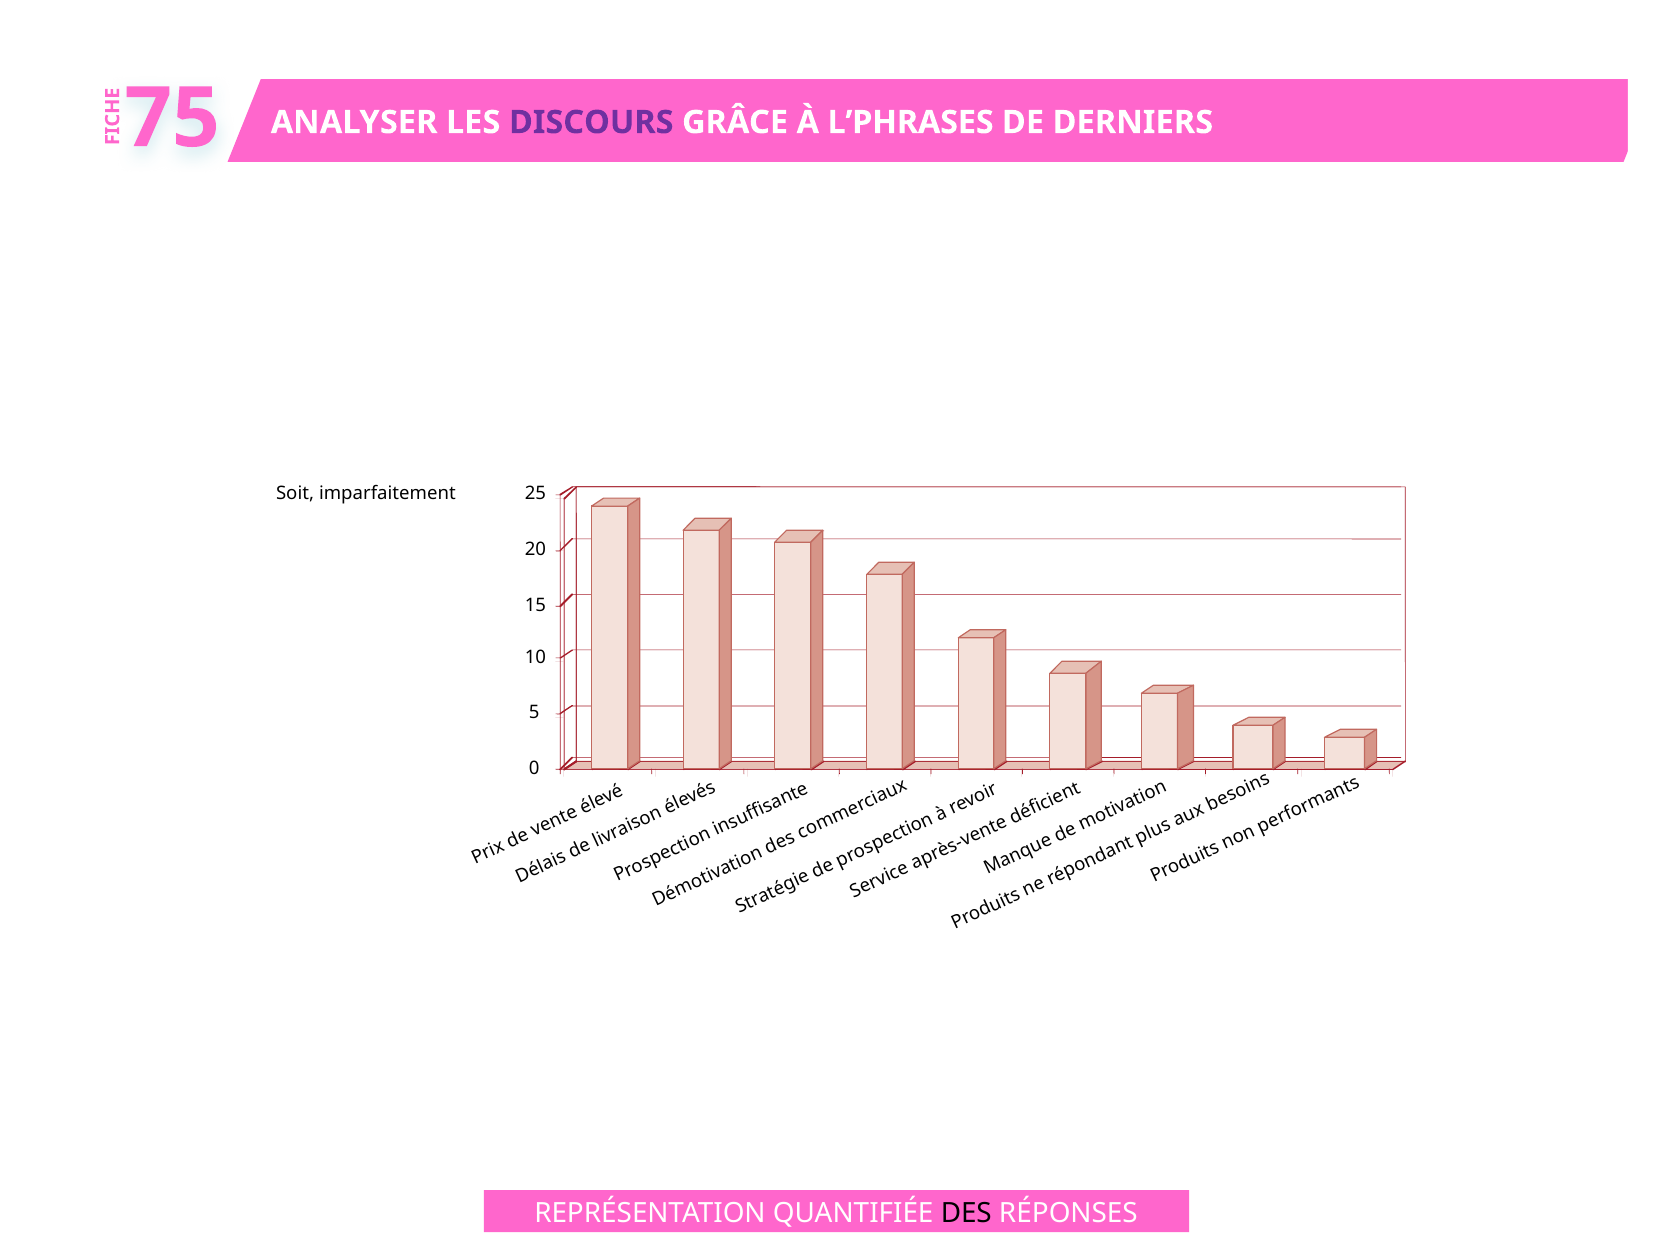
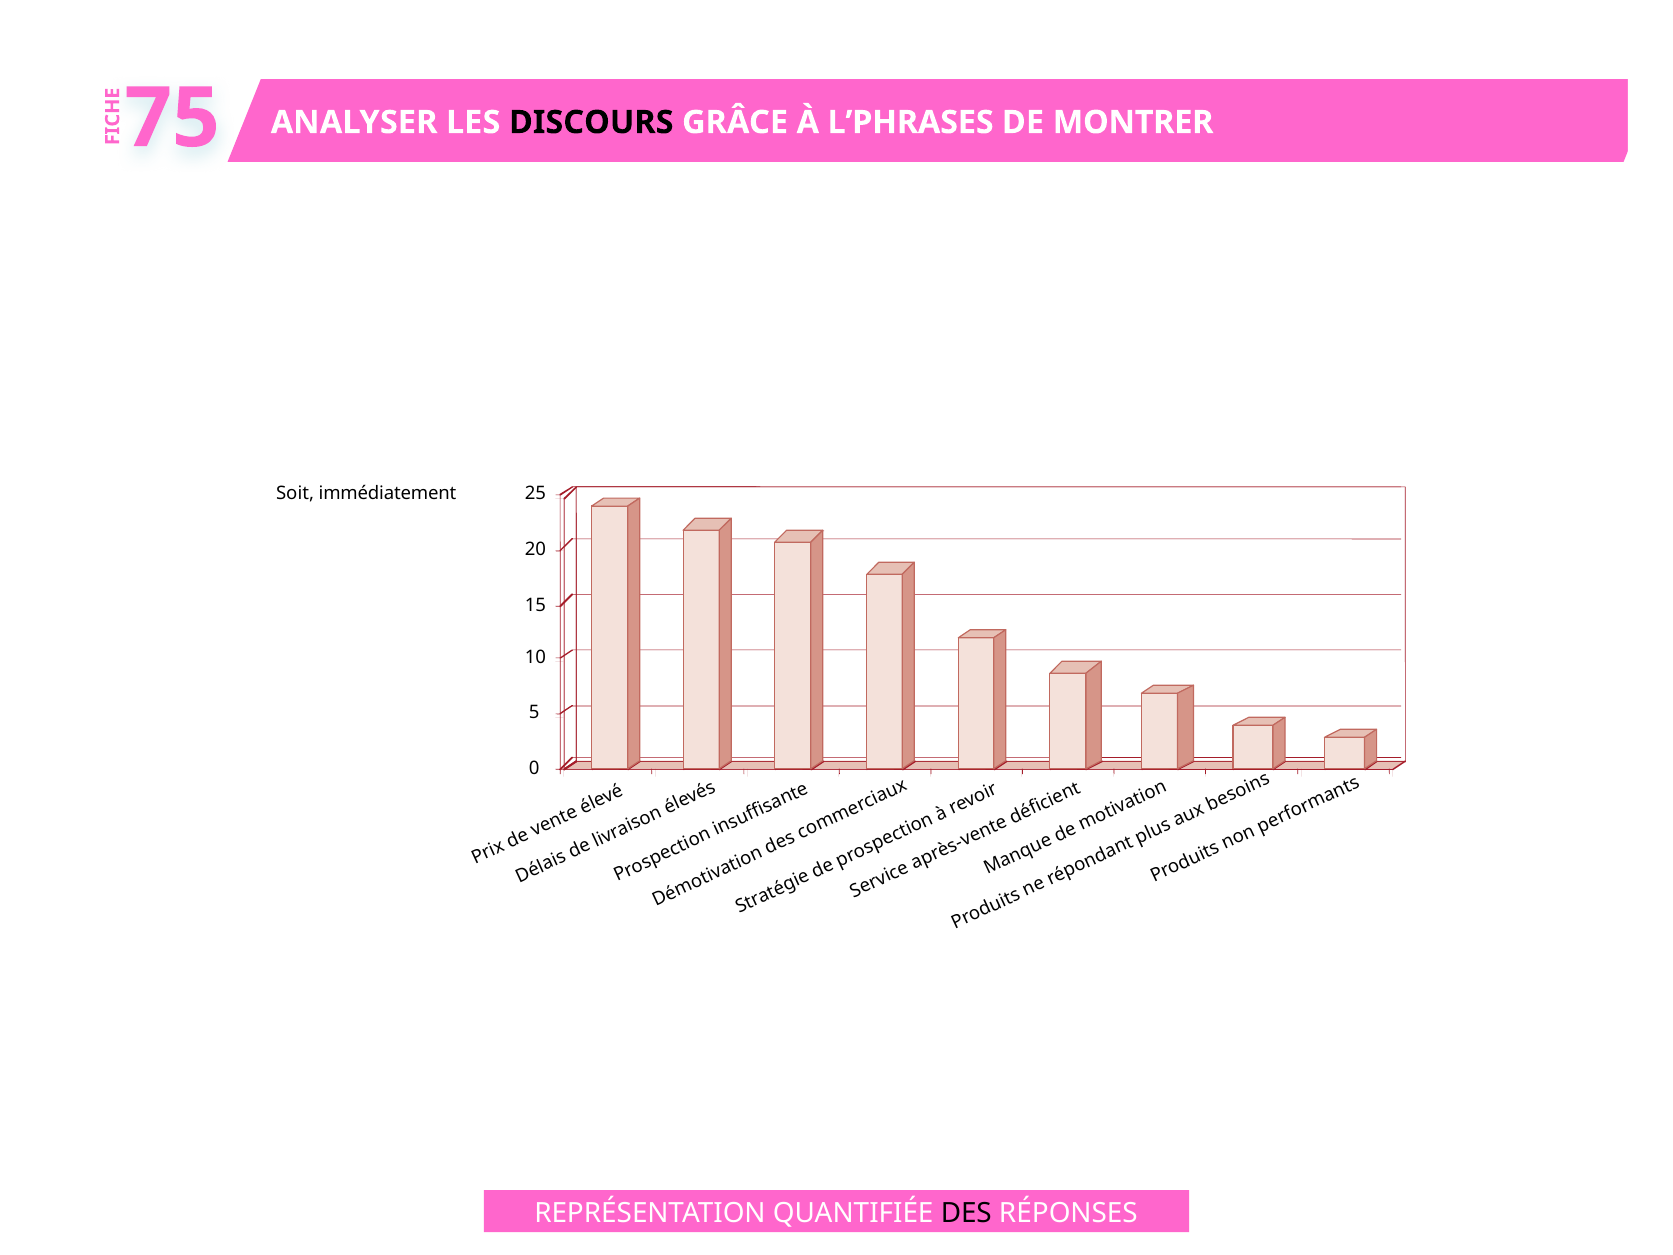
DISCOURS colour: purple -> black
DERNIERS: DERNIERS -> MONTRER
imparfaitement: imparfaitement -> immédiatement
